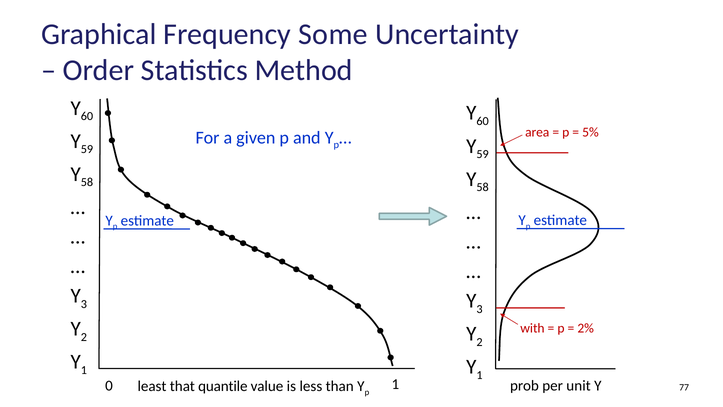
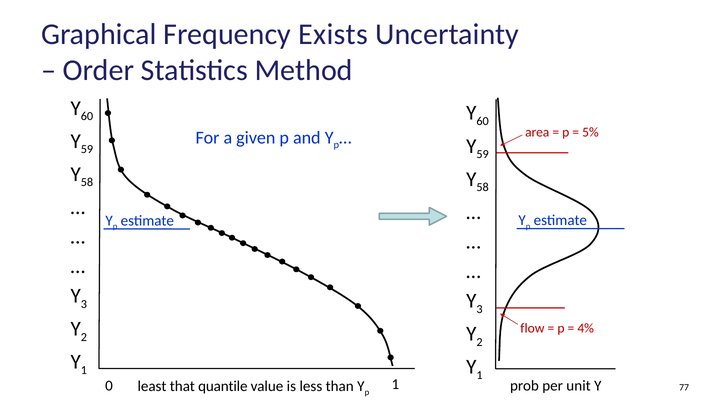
Some: Some -> Exists
with: with -> flow
2%: 2% -> 4%
